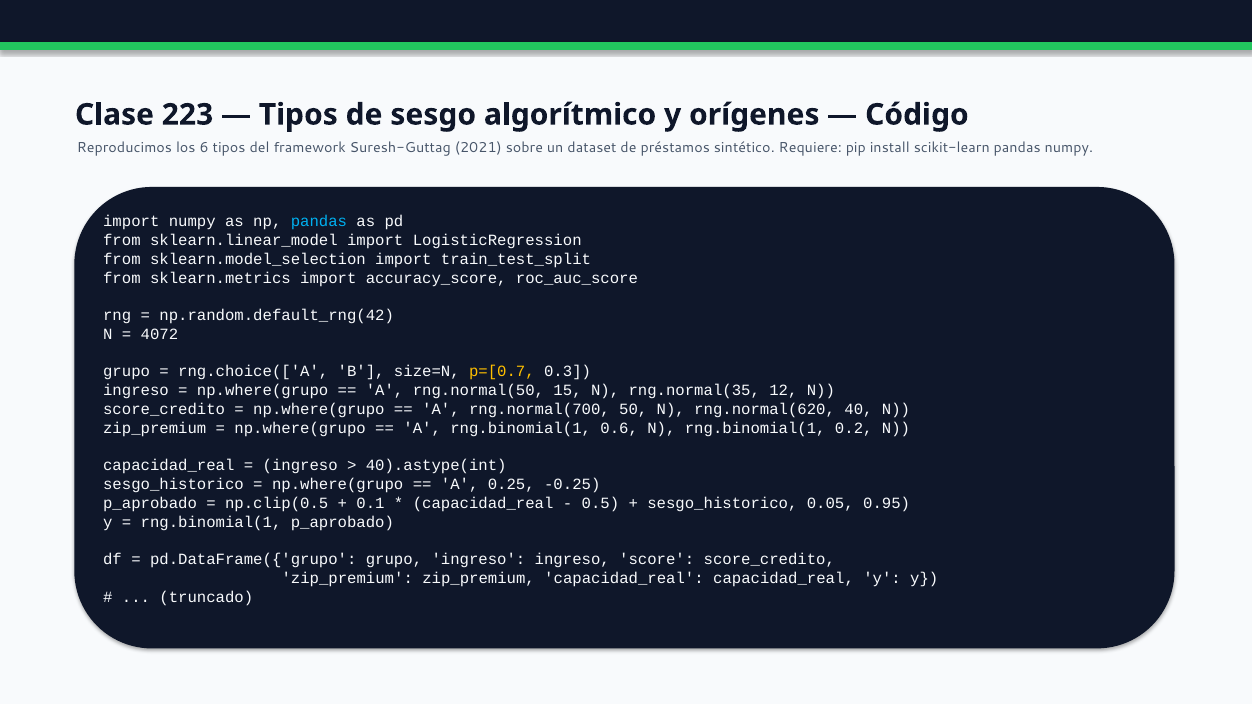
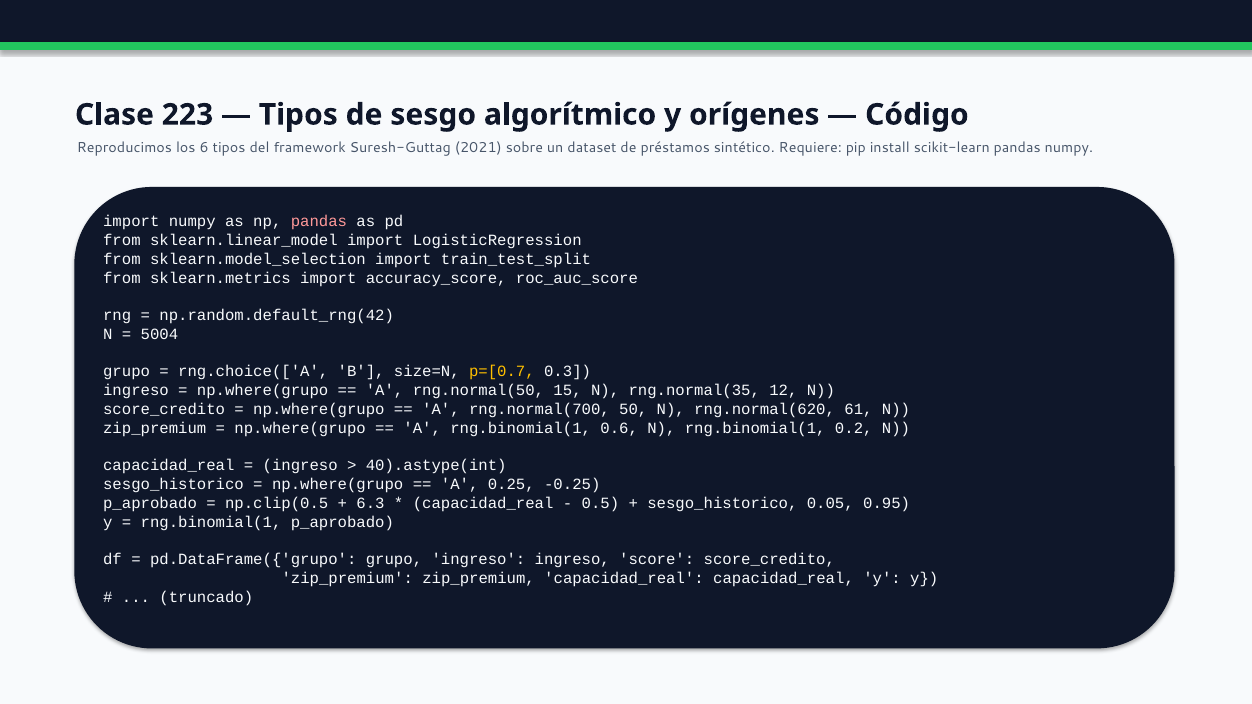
pandas at (319, 222) colour: light blue -> pink
4072: 4072 -> 5004
40: 40 -> 61
0.1: 0.1 -> 6.3
